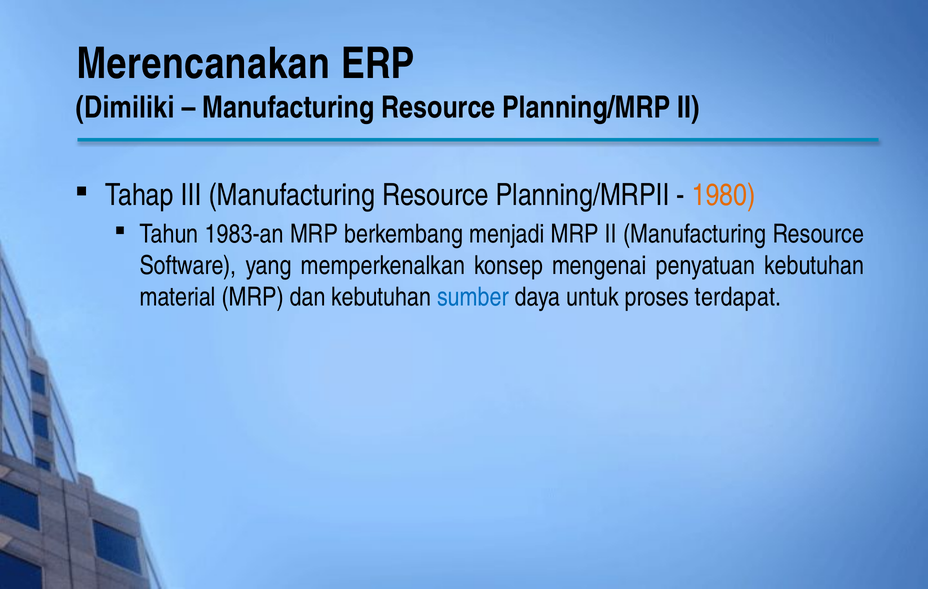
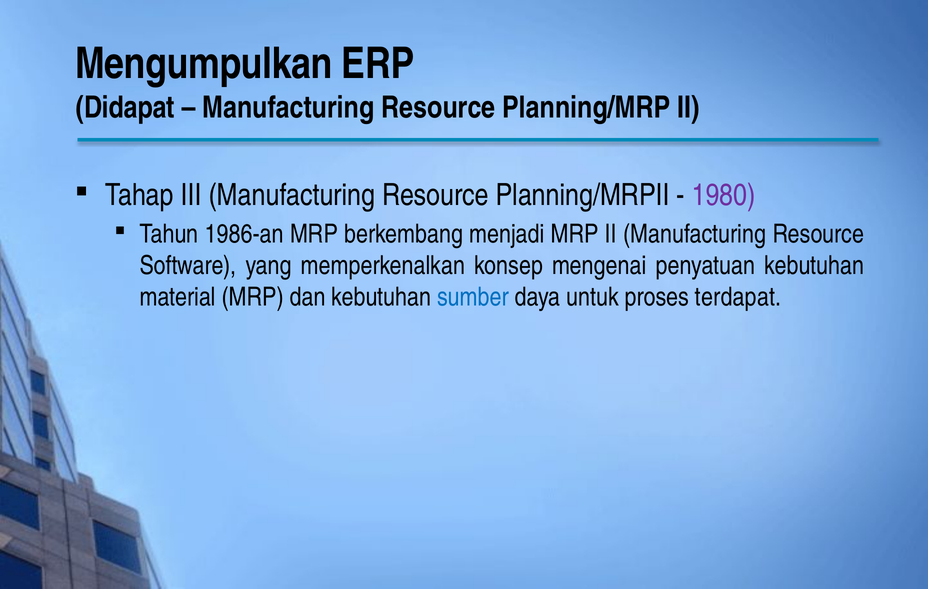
Merencanakan: Merencanakan -> Mengumpulkan
Dimiliki: Dimiliki -> Didapat
1980 colour: orange -> purple
1983-an: 1983-an -> 1986-an
